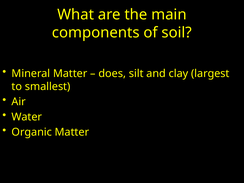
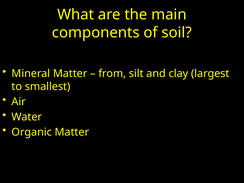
does: does -> from
